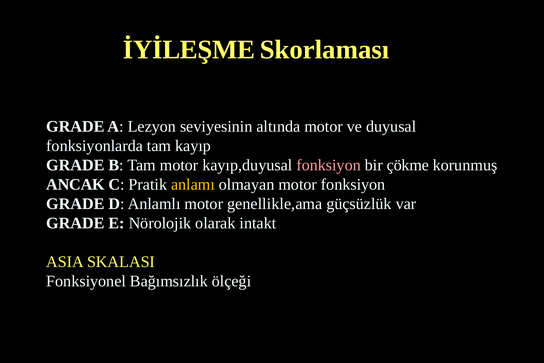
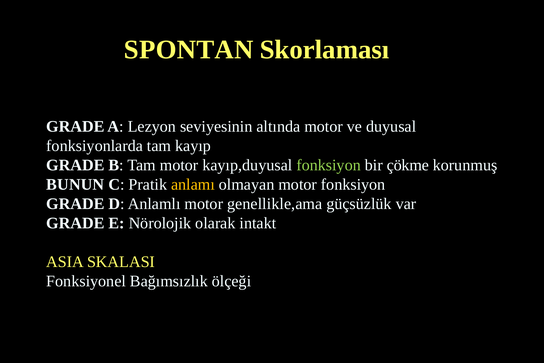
İYİLEŞME: İYİLEŞME -> SPONTAN
fonksiyon at (329, 165) colour: pink -> light green
ANCAK: ANCAK -> BUNUN
